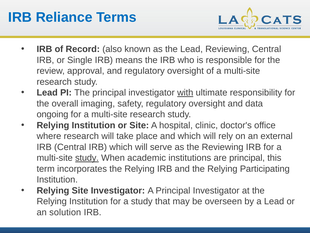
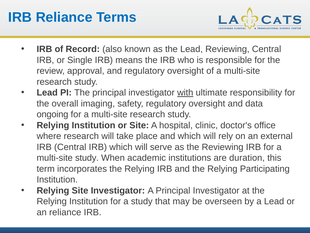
study at (87, 158) underline: present -> none
are principal: principal -> duration
an solution: solution -> reliance
